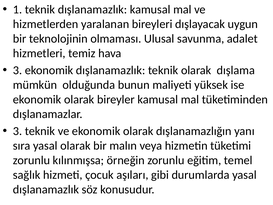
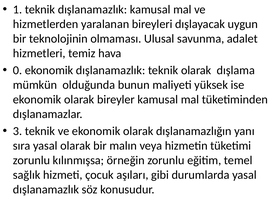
3 at (18, 70): 3 -> 0
